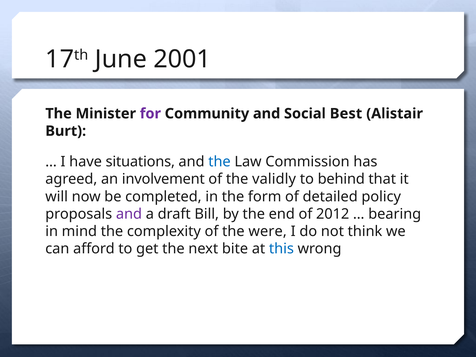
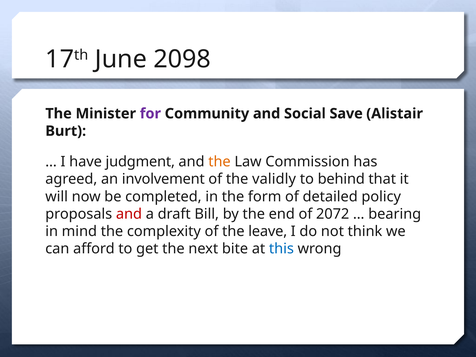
2001: 2001 -> 2098
Best: Best -> Save
situations: situations -> judgment
the at (219, 162) colour: blue -> orange
and at (129, 214) colour: purple -> red
2012: 2012 -> 2072
were: were -> leave
